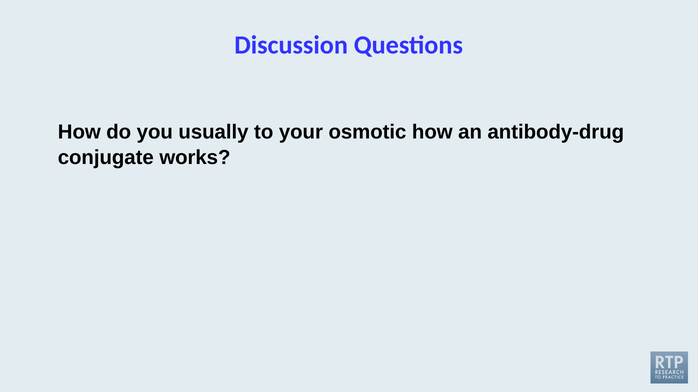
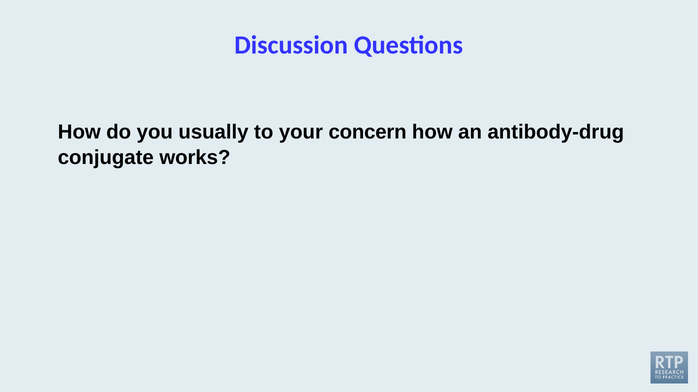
osmotic: osmotic -> concern
